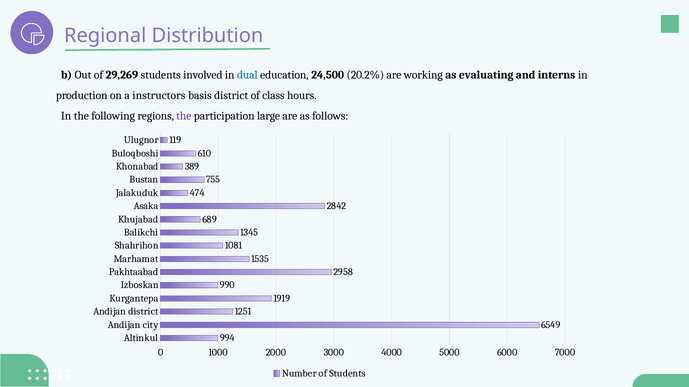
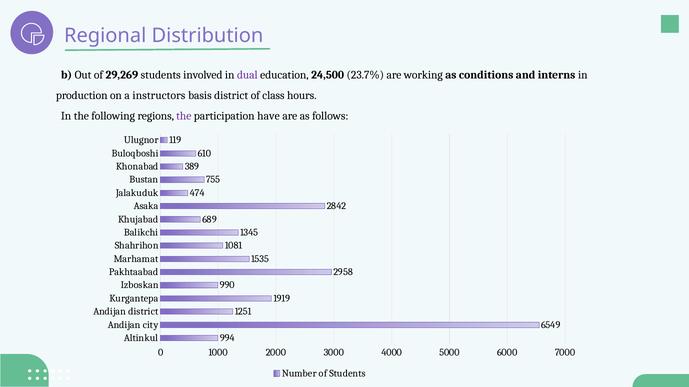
dual colour: blue -> purple
20.2%: 20.2% -> 23.7%
evaluating: evaluating -> conditions
large: large -> have
